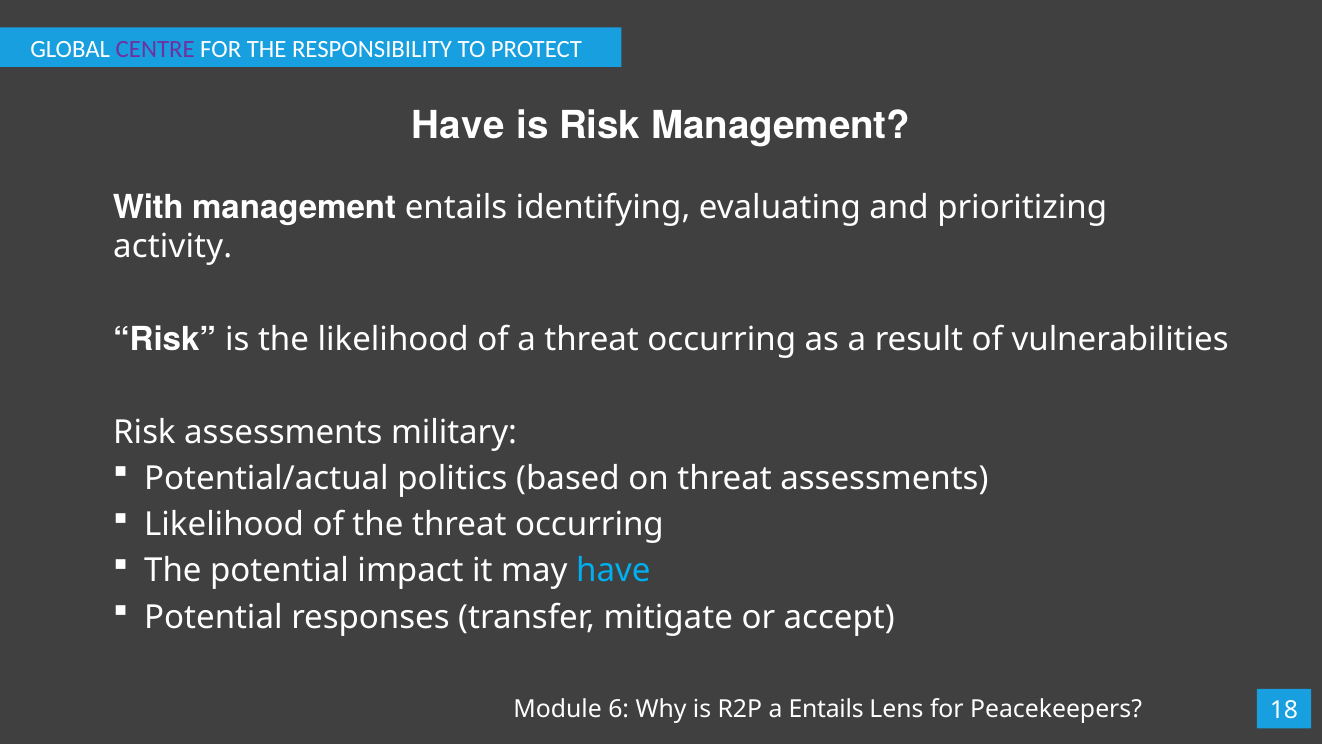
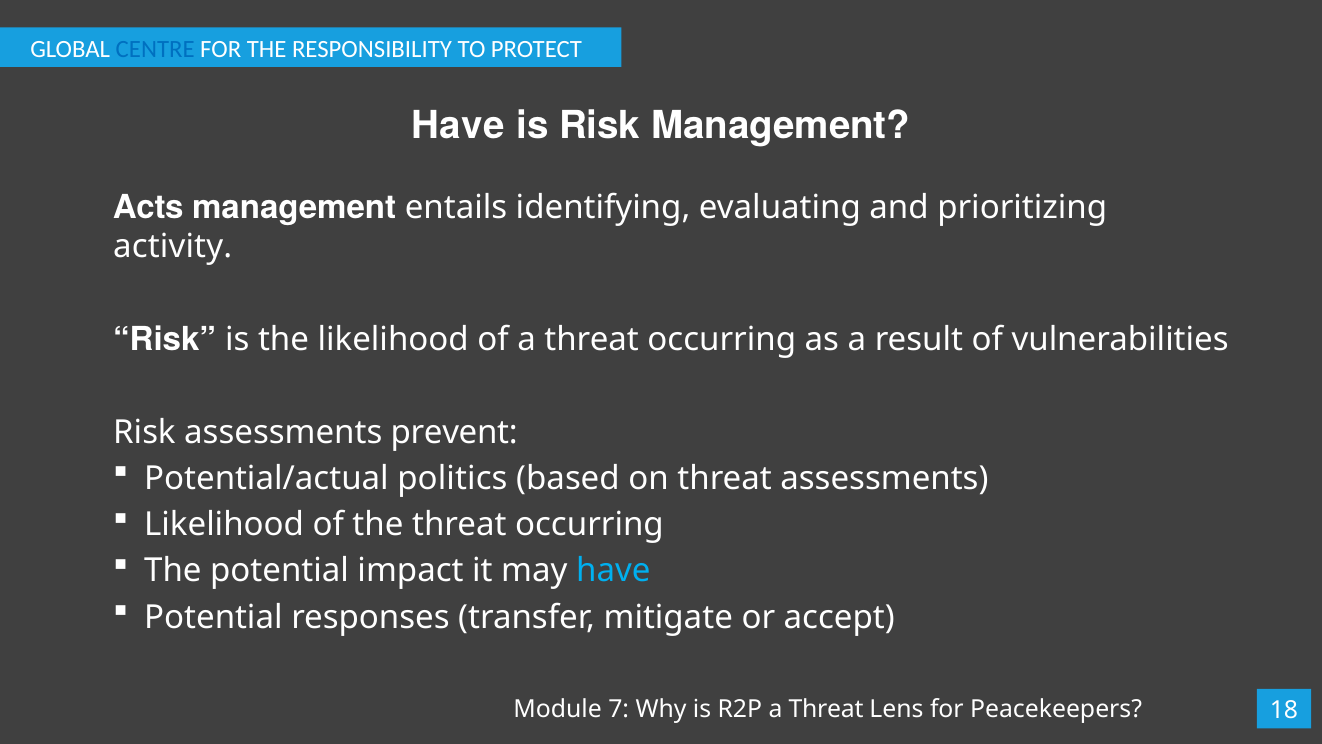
CENTRE colour: purple -> blue
With: With -> Acts
military: military -> prevent
6: 6 -> 7
R2P a Entails: Entails -> Threat
